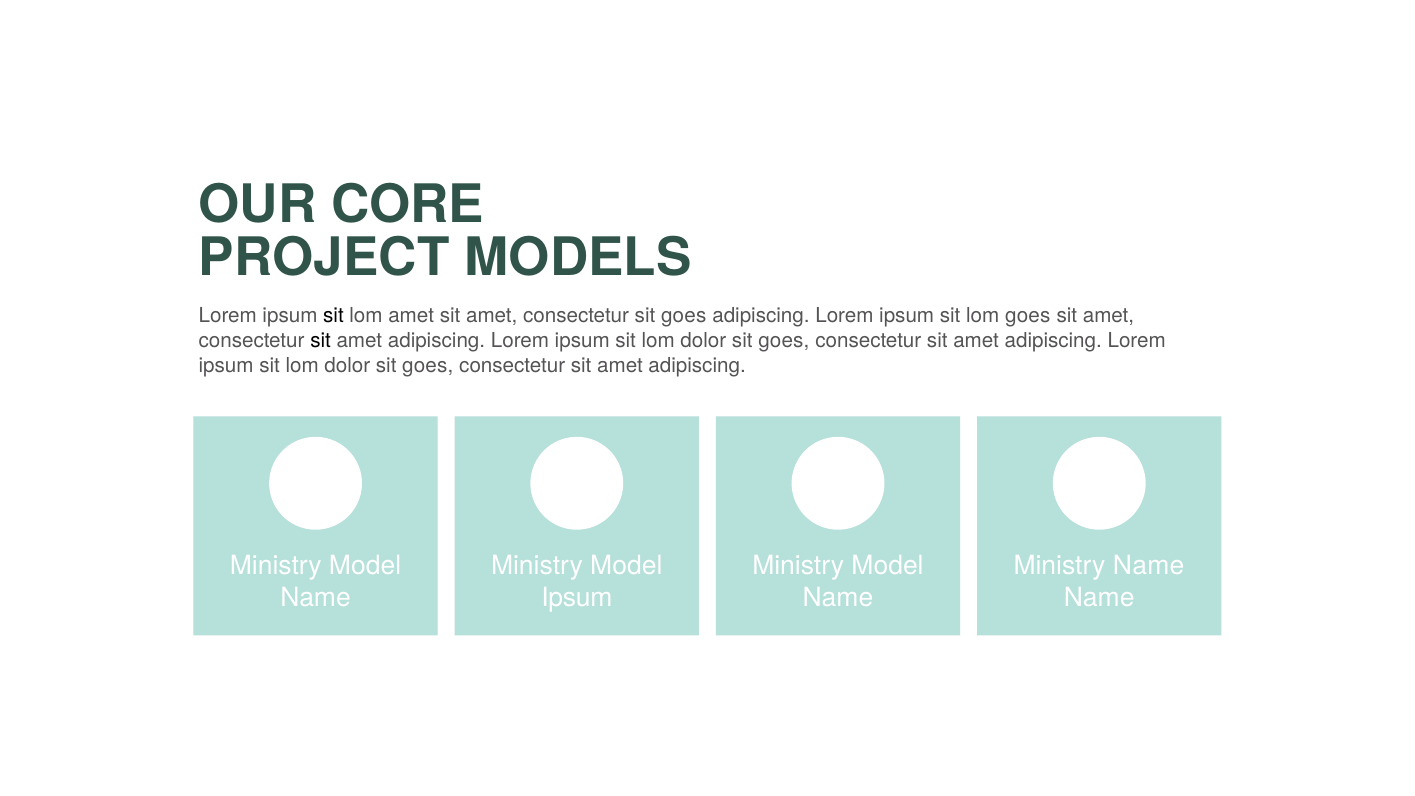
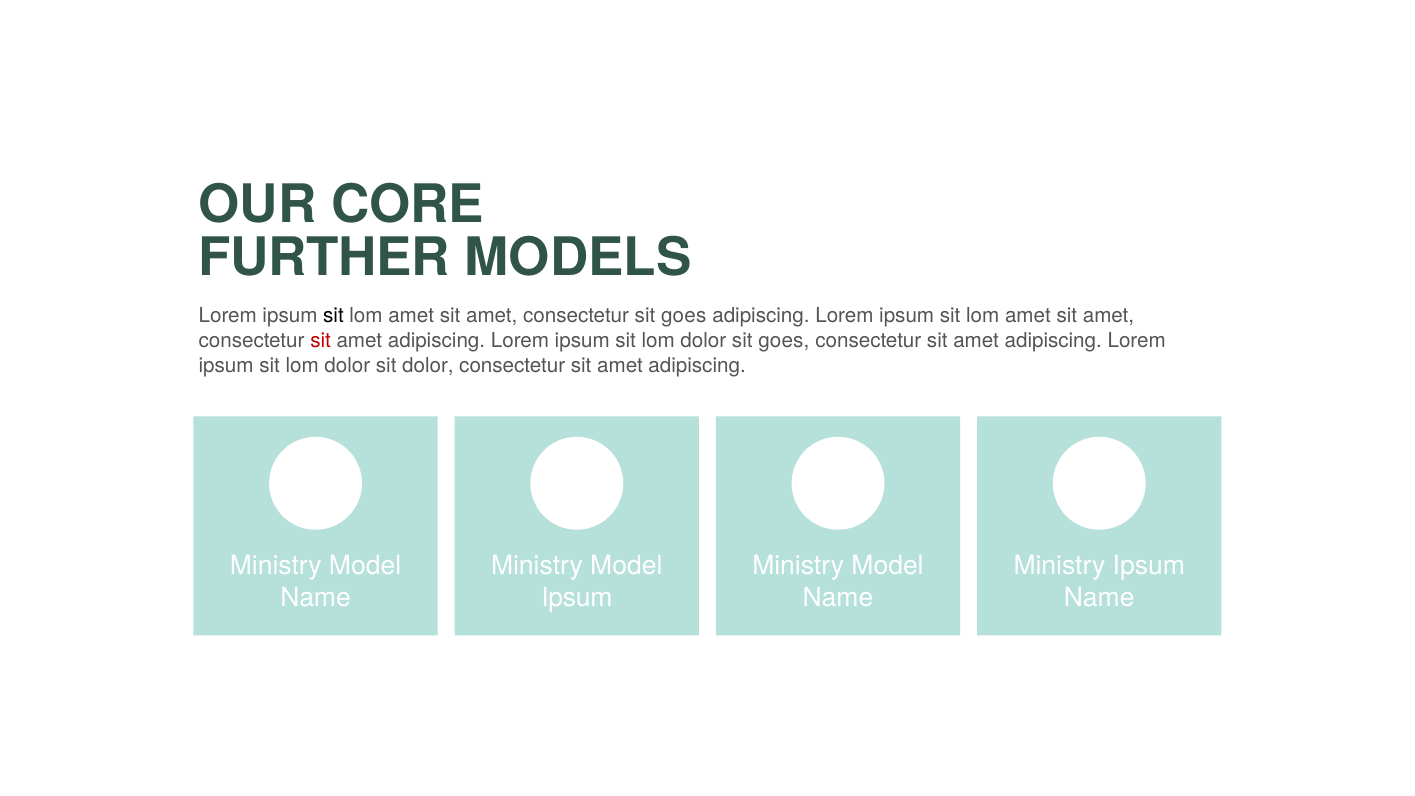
PROJECT: PROJECT -> FURTHER
goes at (1028, 316): goes -> amet
sit at (321, 340) colour: black -> red
goes at (428, 365): goes -> dolor
Ministry Name: Name -> Ipsum
